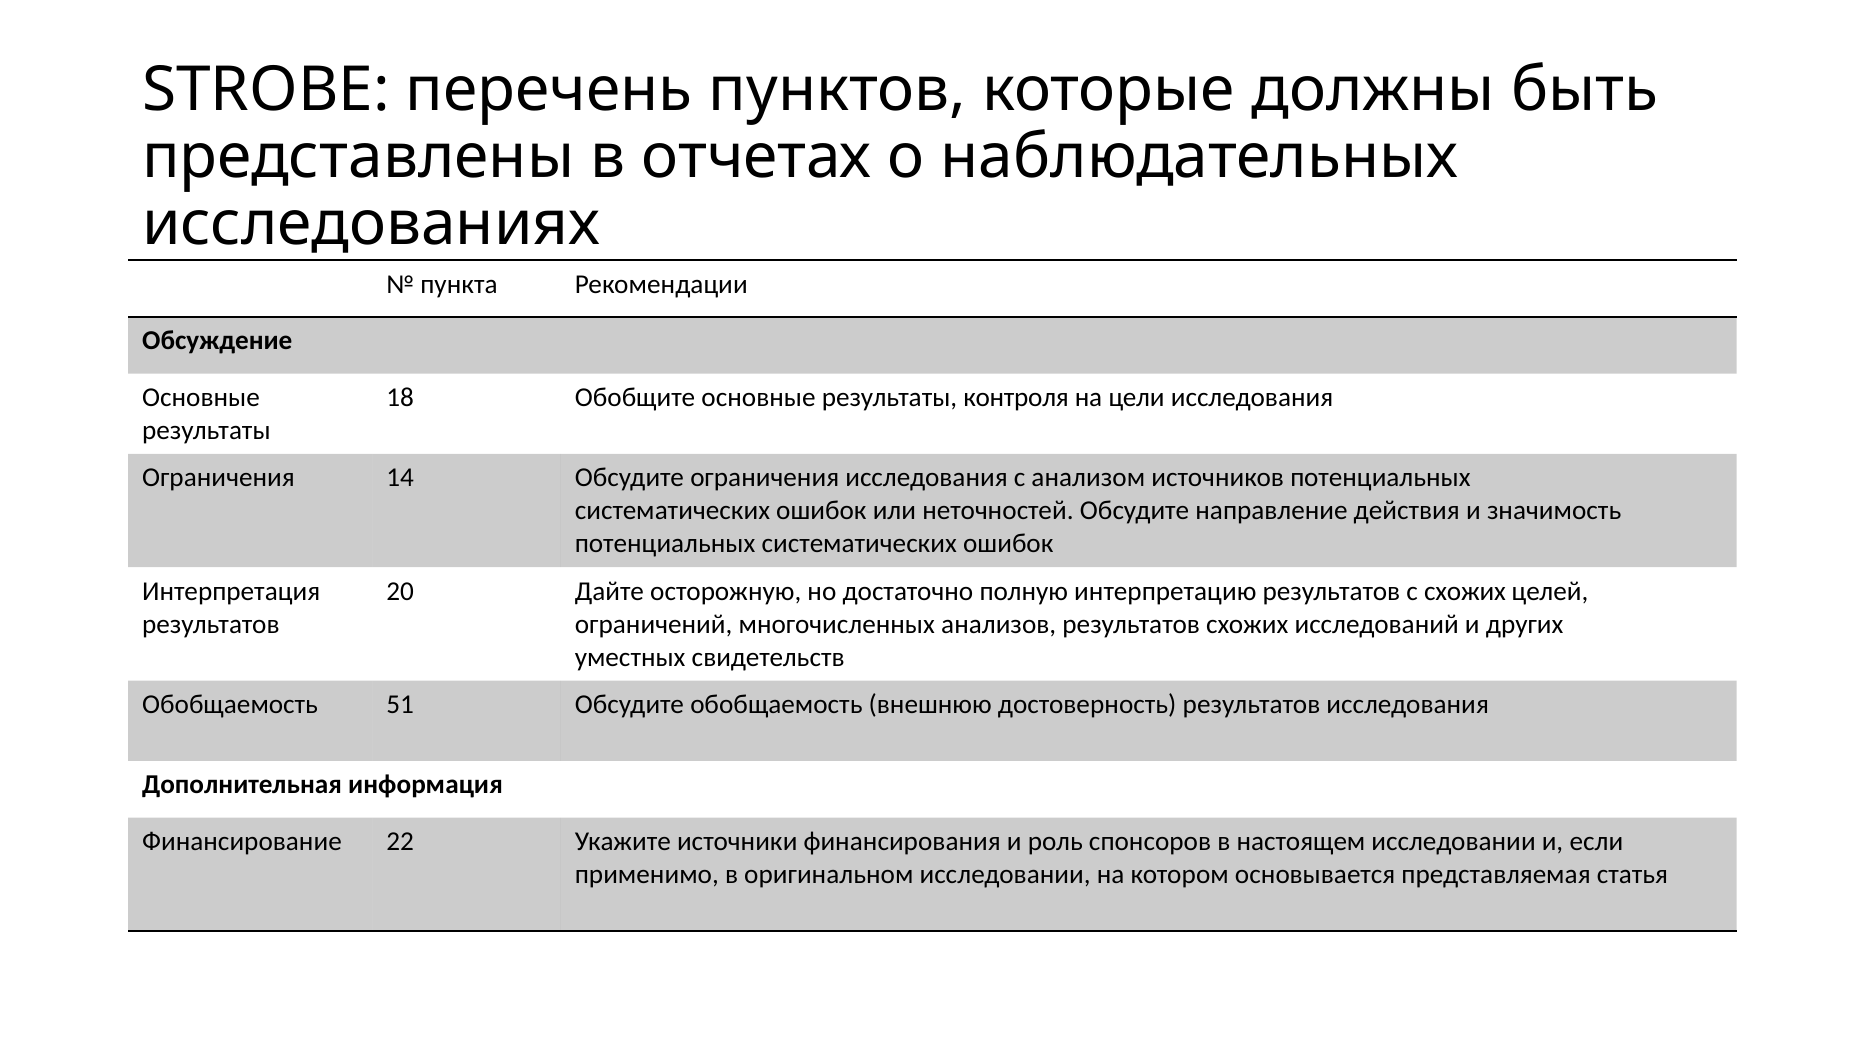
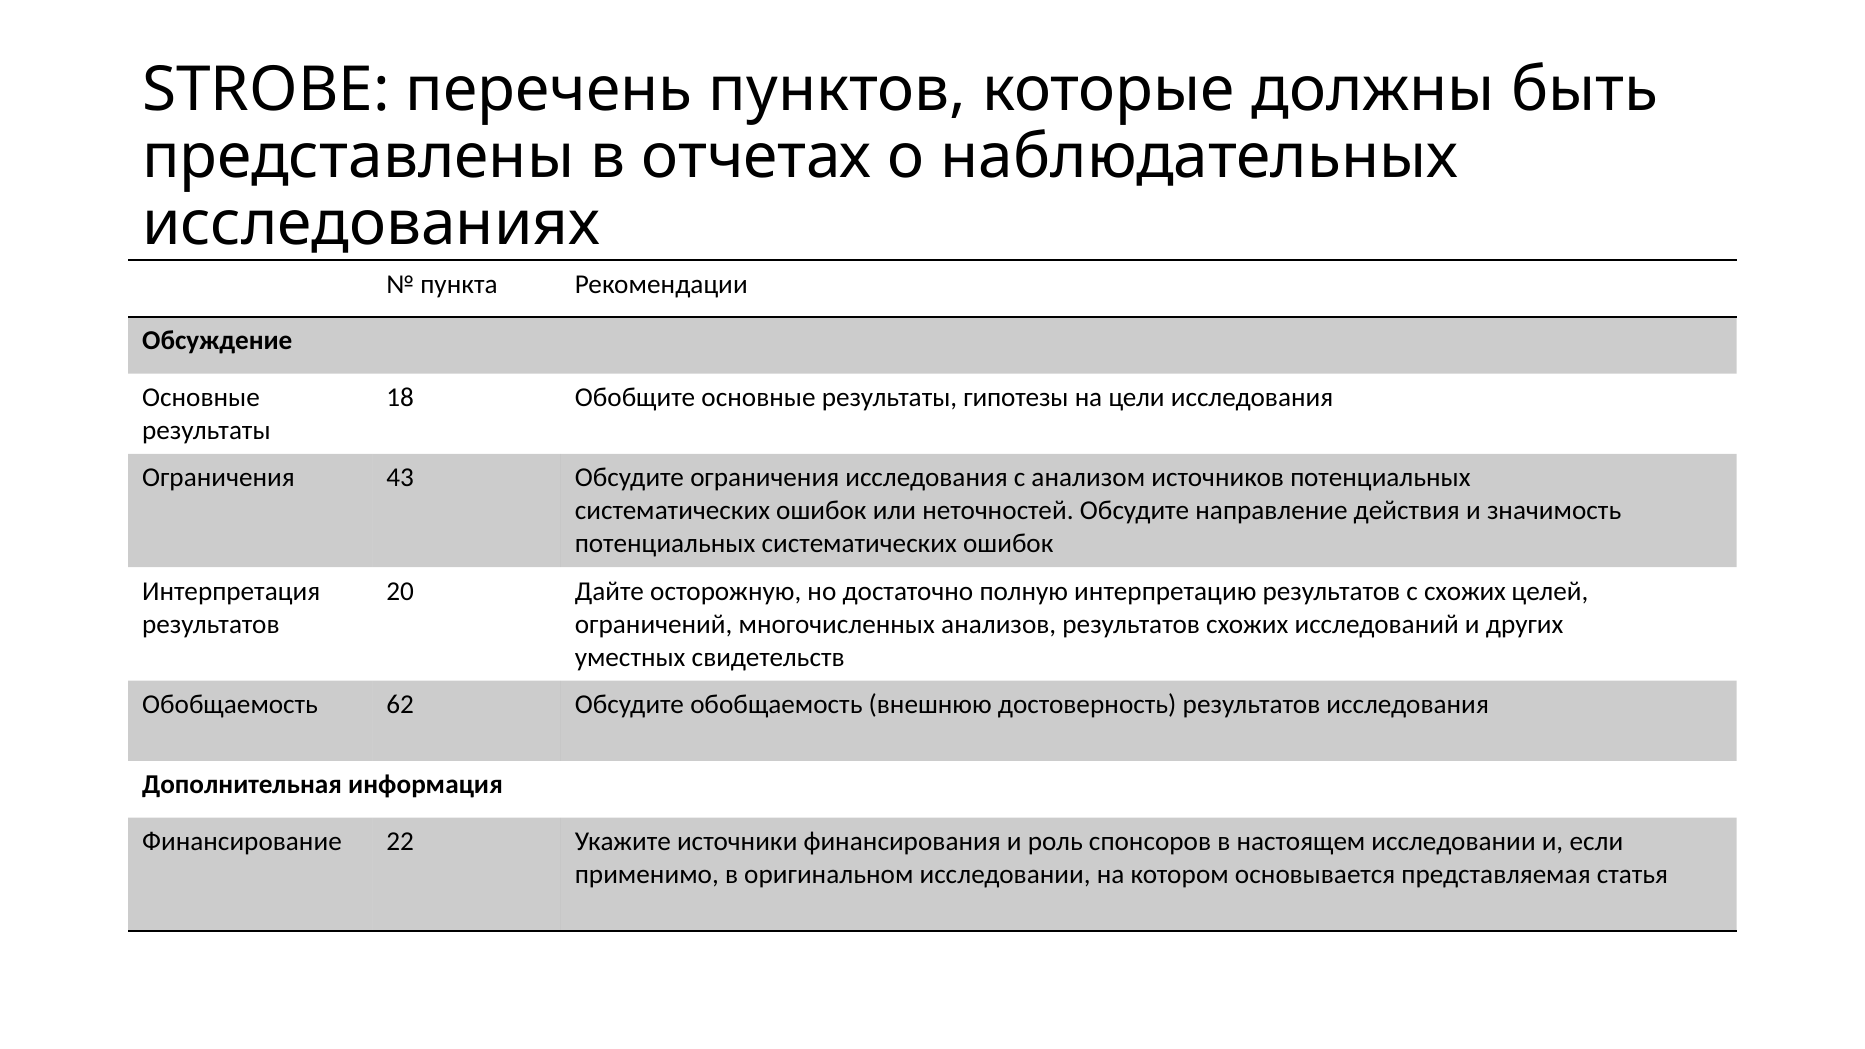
контроля: контроля -> гипотезы
14: 14 -> 43
51: 51 -> 62
